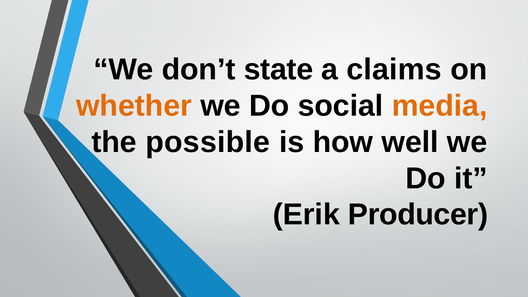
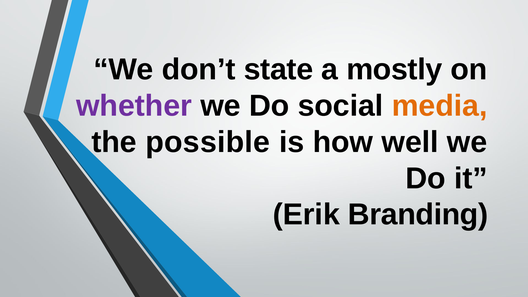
claims: claims -> mostly
whether colour: orange -> purple
Producer: Producer -> Branding
